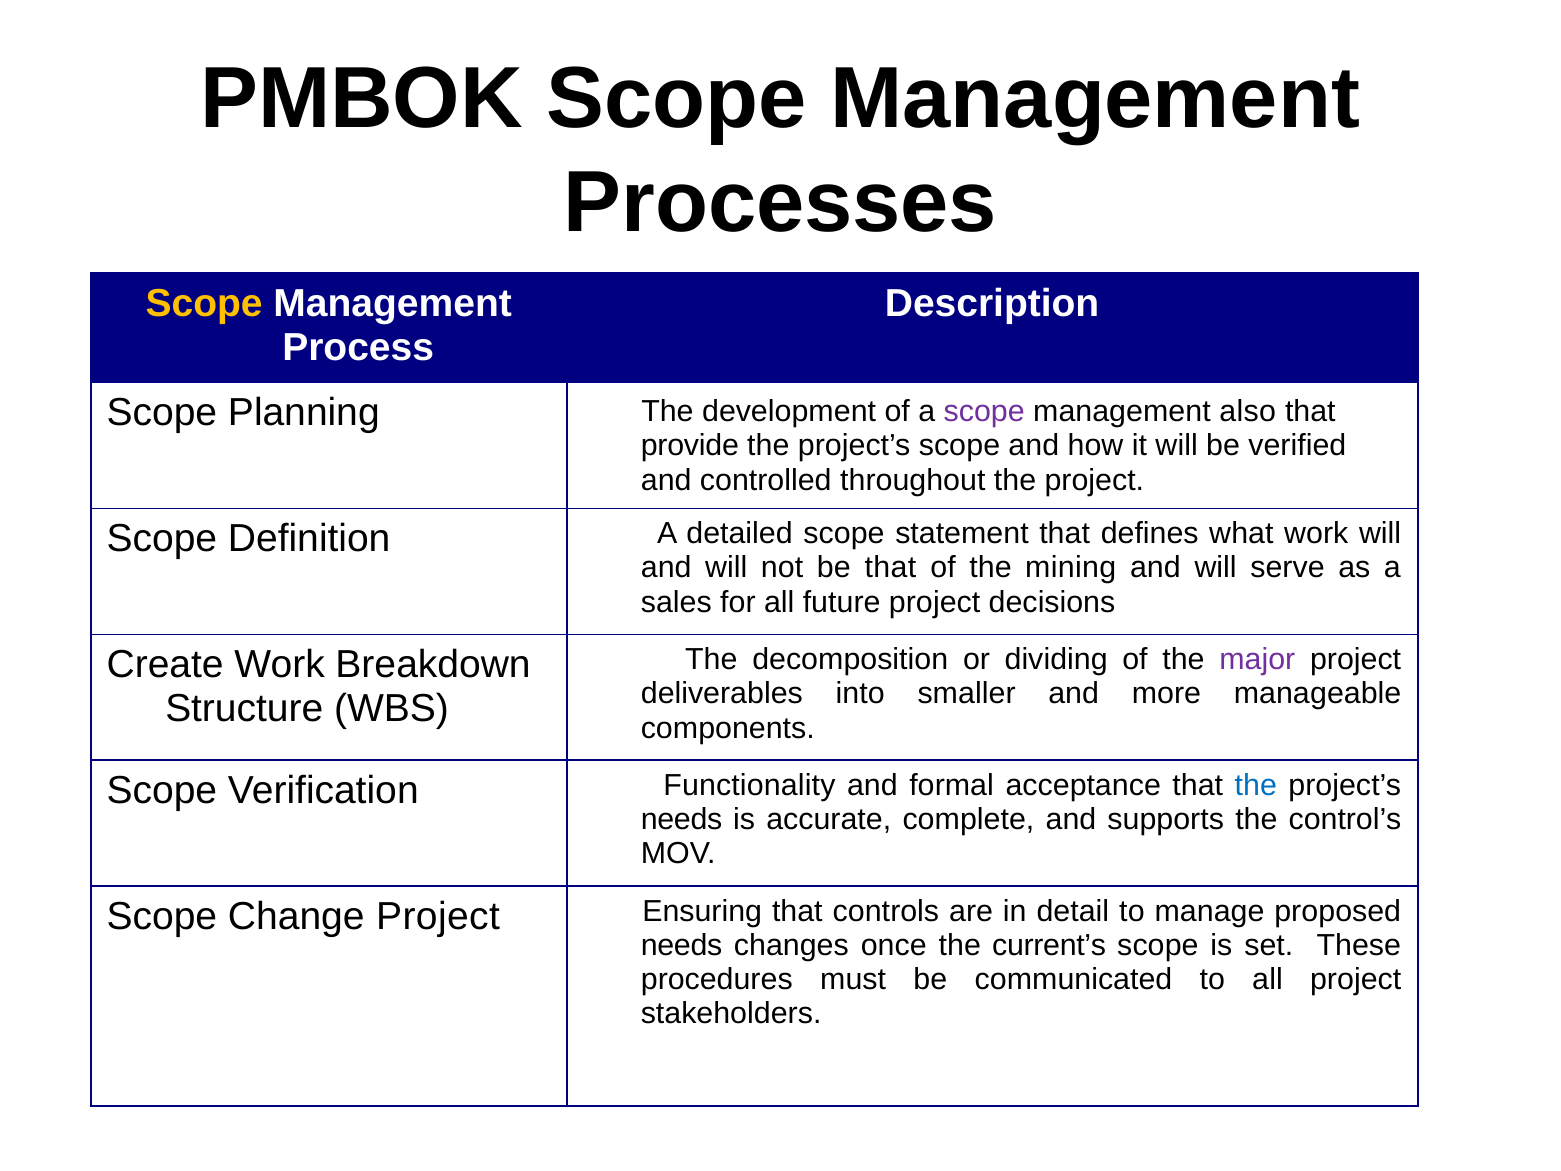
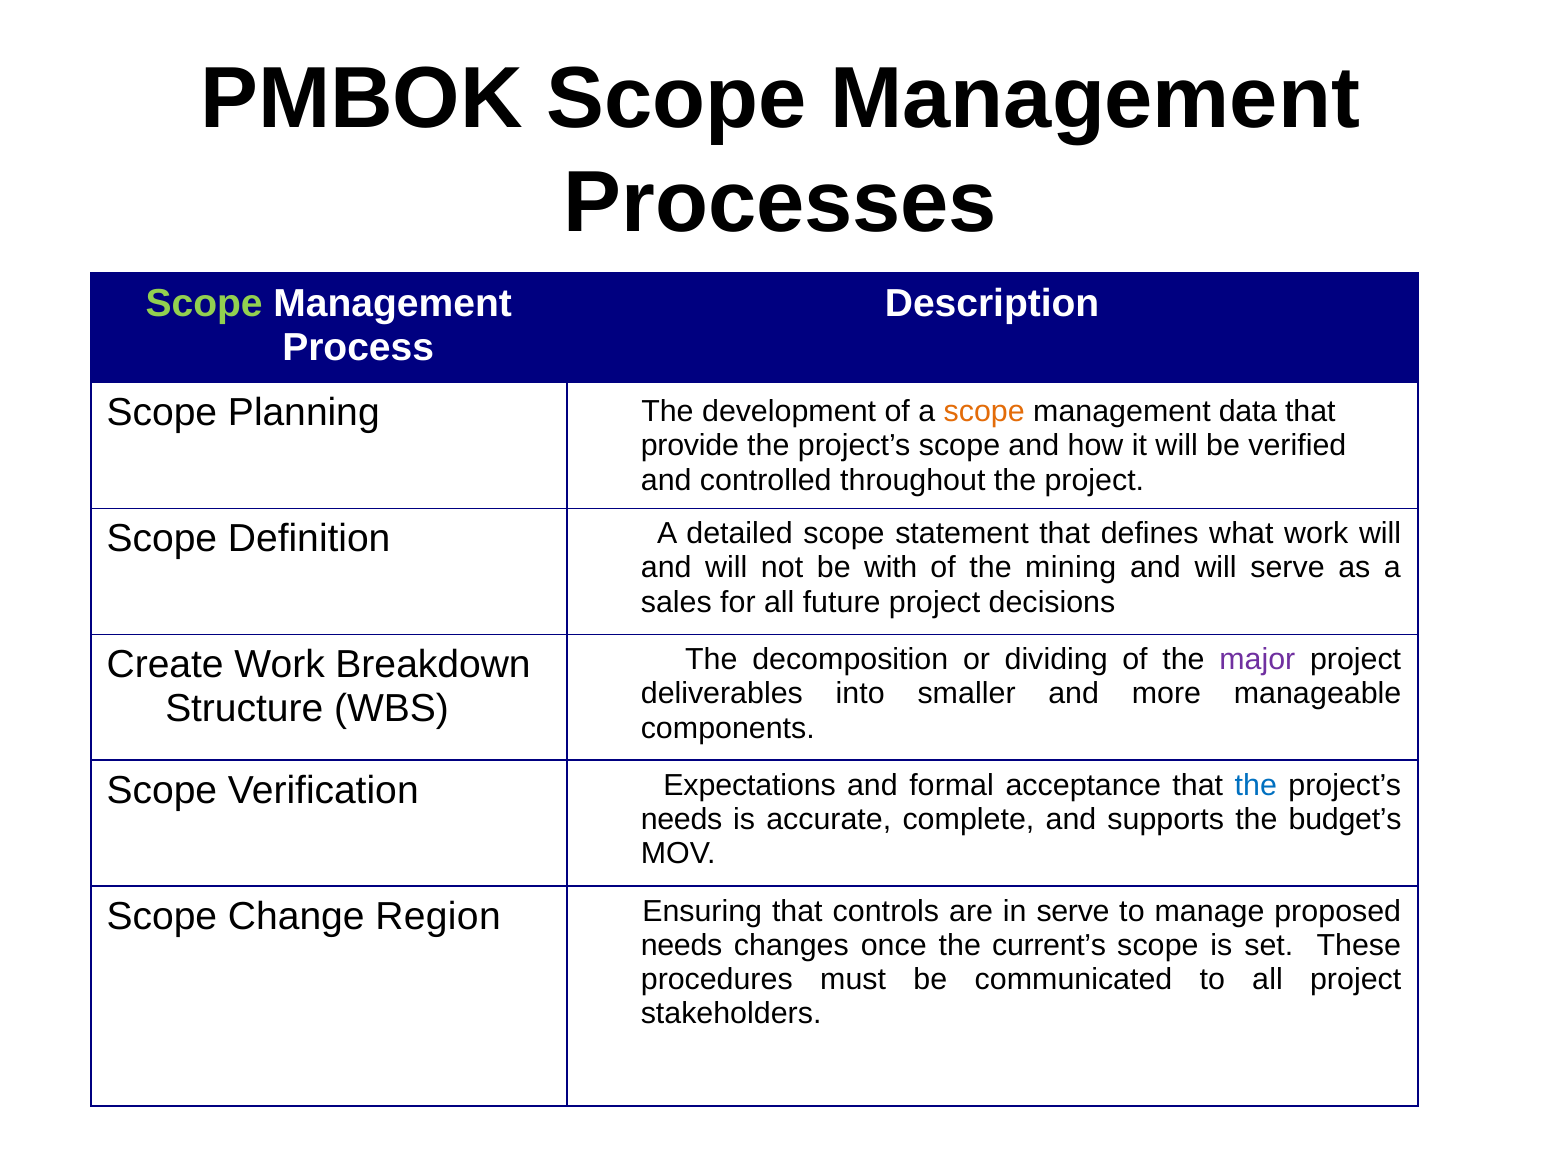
Scope at (204, 303) colour: yellow -> light green
scope at (984, 412) colour: purple -> orange
also: also -> data
be that: that -> with
Functionality: Functionality -> Expectations
control’s: control’s -> budget’s
Change Project: Project -> Region
in detail: detail -> serve
